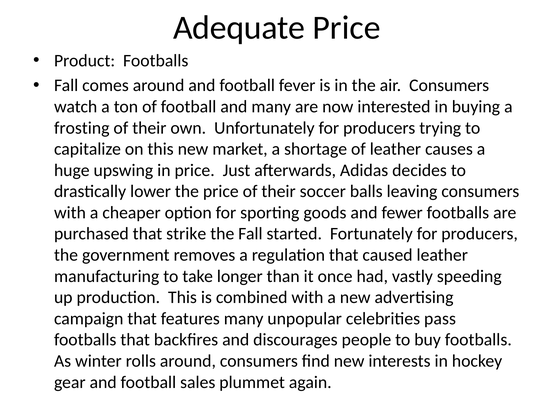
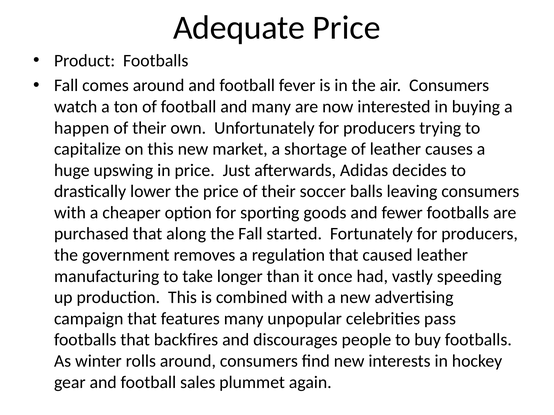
frosting: frosting -> happen
strike: strike -> along
